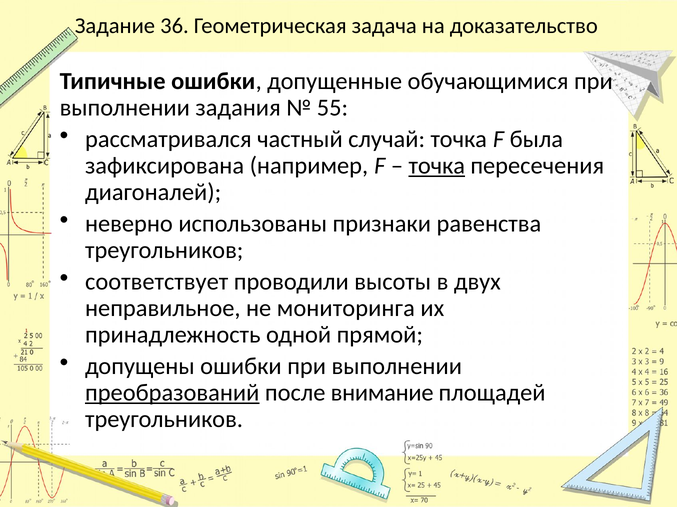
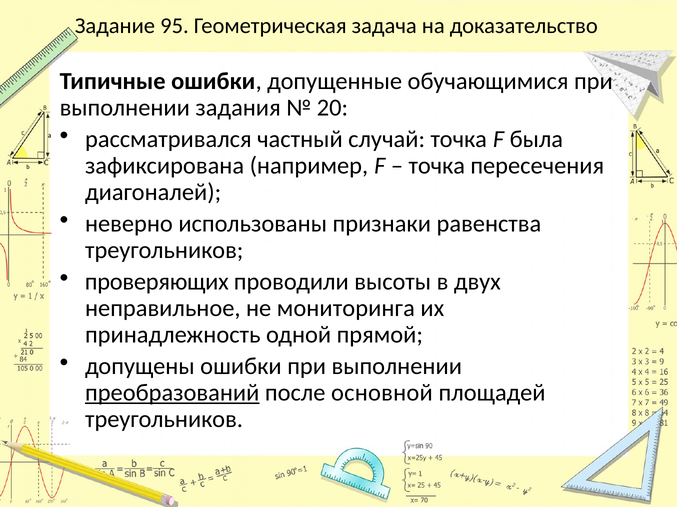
36: 36 -> 95
55: 55 -> 20
точка at (437, 166) underline: present -> none
соответствует: соответствует -> проверяющих
внимание: внимание -> основной
